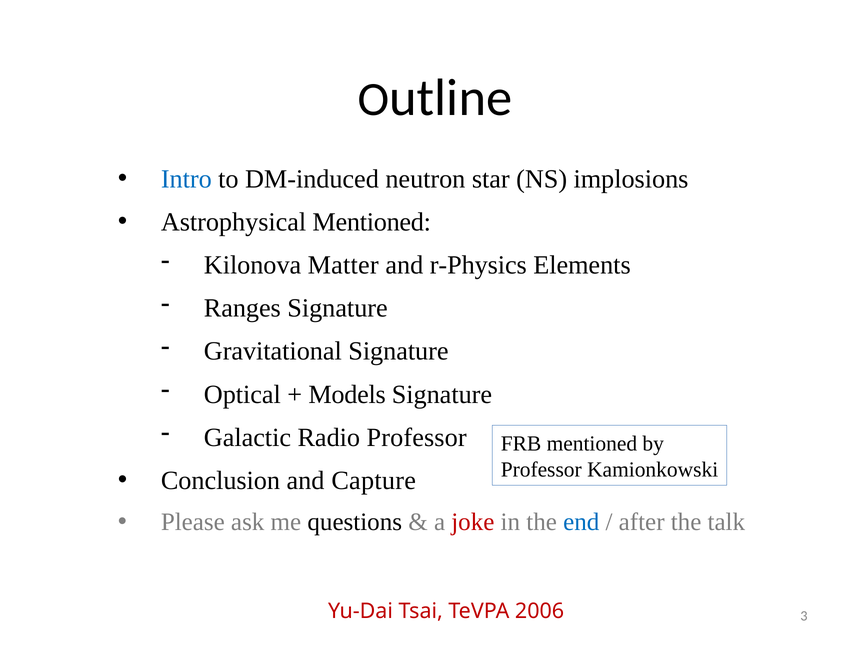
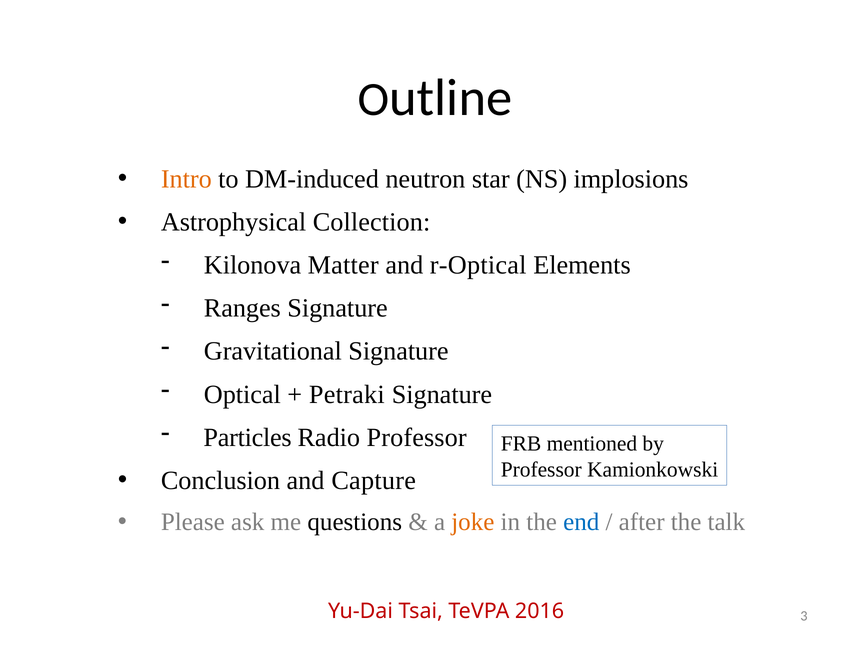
Intro colour: blue -> orange
Astrophysical Mentioned: Mentioned -> Collection
r-Physics: r-Physics -> r-Optical
Models: Models -> Petraki
Galactic: Galactic -> Particles
joke colour: red -> orange
2006: 2006 -> 2016
